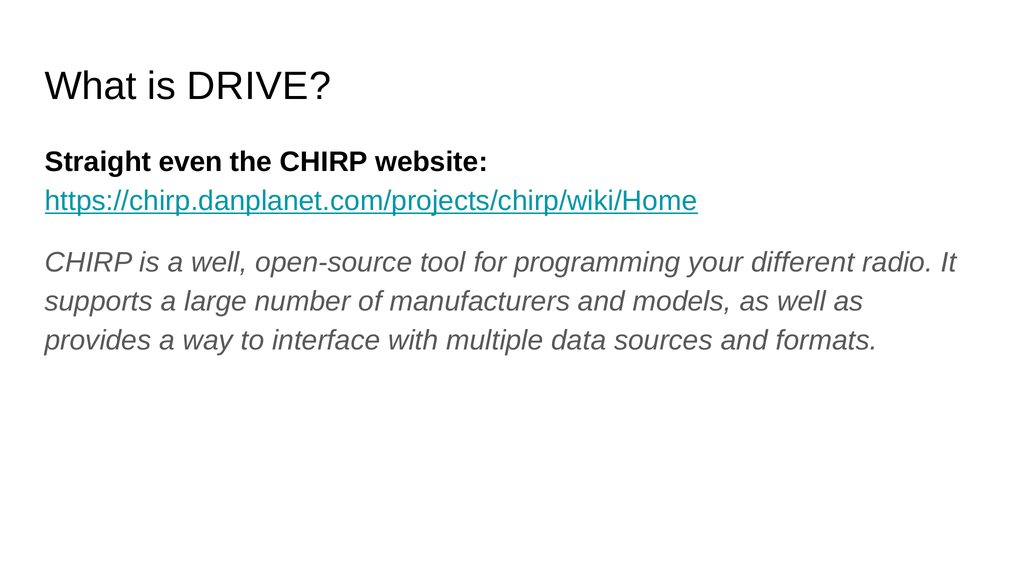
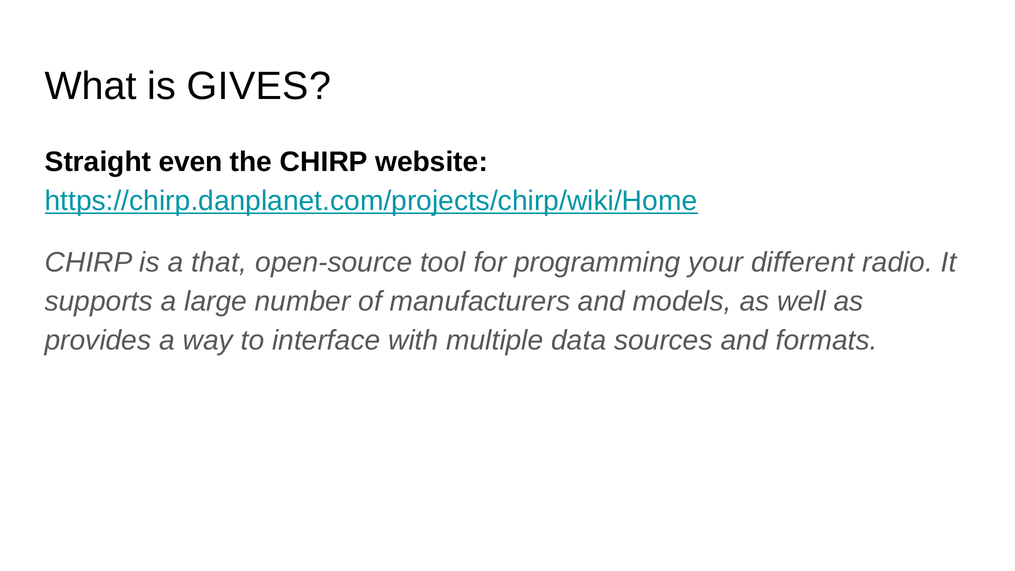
DRIVE: DRIVE -> GIVES
a well: well -> that
